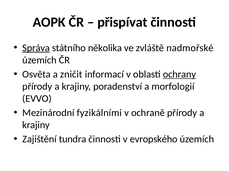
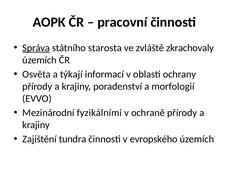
přispívat: přispívat -> pracovní
několika: několika -> starosta
nadmořské: nadmořské -> zkrachovaly
zničit: zničit -> týkají
ochrany underline: present -> none
